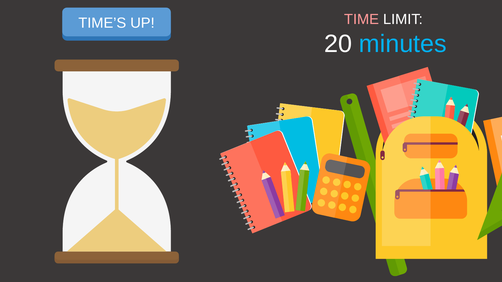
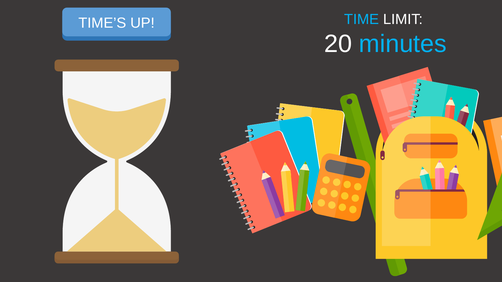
TIME colour: pink -> light blue
